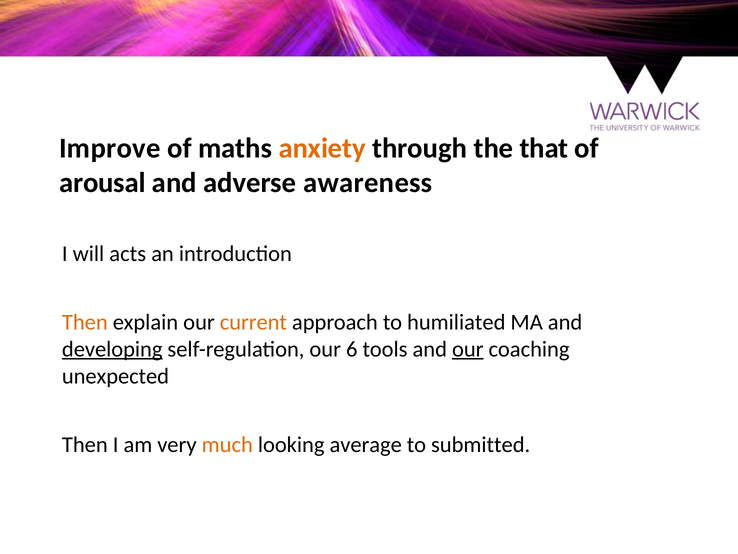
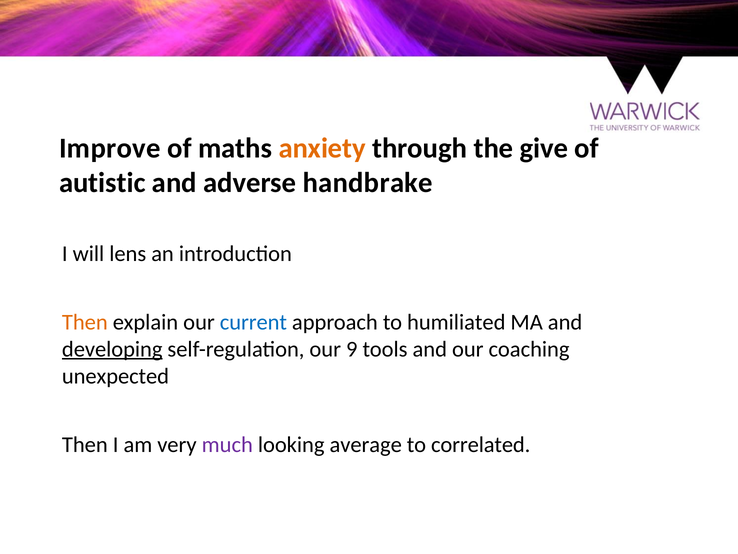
that: that -> give
arousal: arousal -> autistic
awareness: awareness -> handbrake
acts: acts -> lens
current colour: orange -> blue
6: 6 -> 9
our at (468, 349) underline: present -> none
much colour: orange -> purple
submitted: submitted -> correlated
